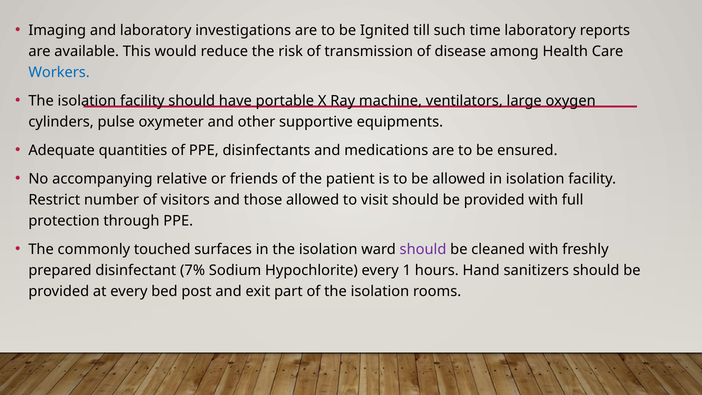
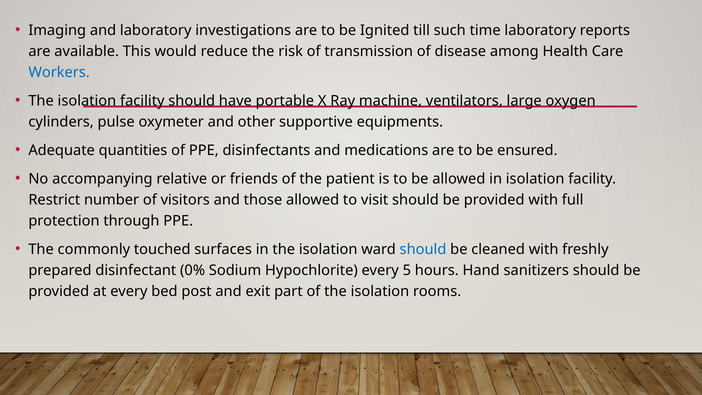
should at (423, 249) colour: purple -> blue
7%: 7% -> 0%
1: 1 -> 5
